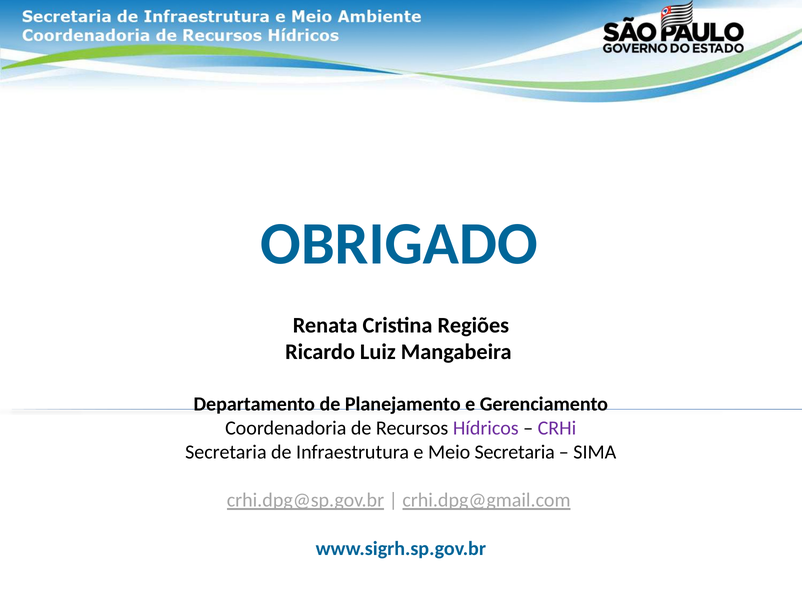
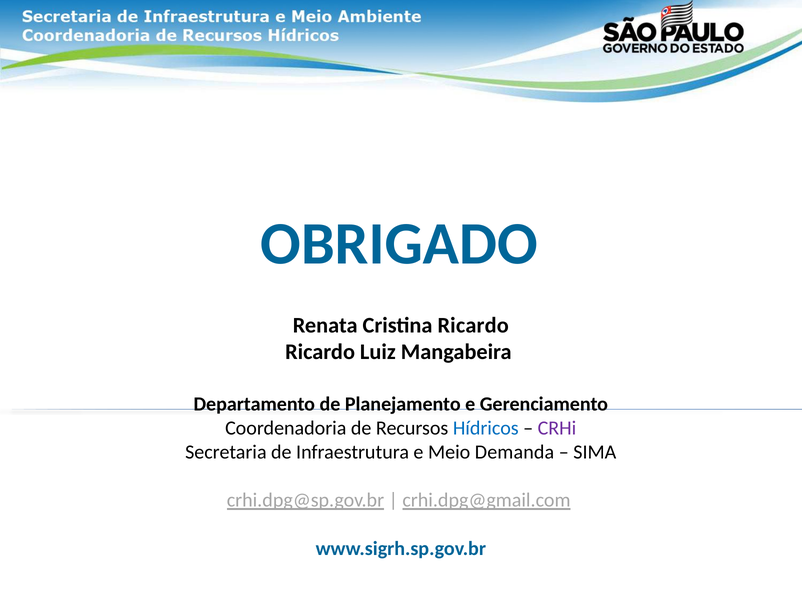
Cristina Regiões: Regiões -> Ricardo
Hídricos colour: purple -> blue
Meio Secretaria: Secretaria -> Demanda
